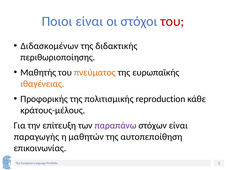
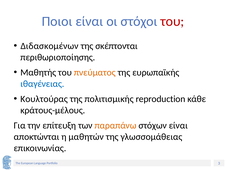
διδακτικής: διδακτικής -> σκέπτονται
ιθαγένειας colour: orange -> blue
Προφορικής: Προφορικής -> Κουλτούρας
παραπάνω colour: purple -> orange
παραγωγής: παραγωγής -> αποκτώνται
αυτοπεποίθηση: αυτοπεποίθηση -> γλωσσομάθειας
